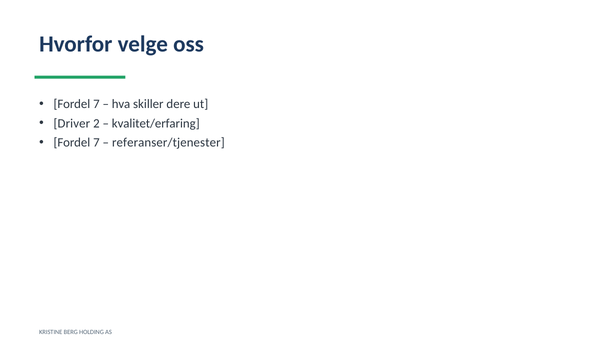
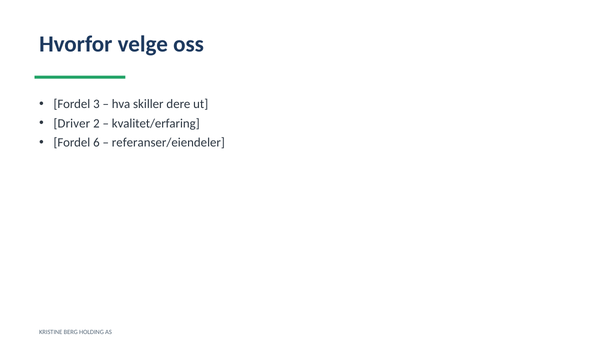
7 at (96, 104): 7 -> 3
7 at (96, 143): 7 -> 6
referanser/tjenester: referanser/tjenester -> referanser/eiendeler
